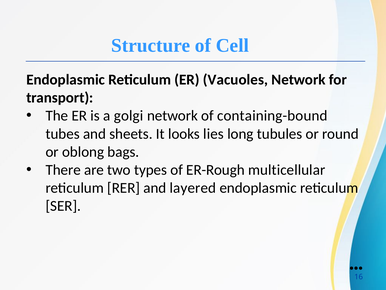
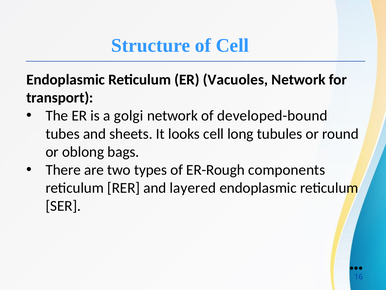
containing-bound: containing-bound -> developed-bound
looks lies: lies -> cell
multicellular: multicellular -> components
